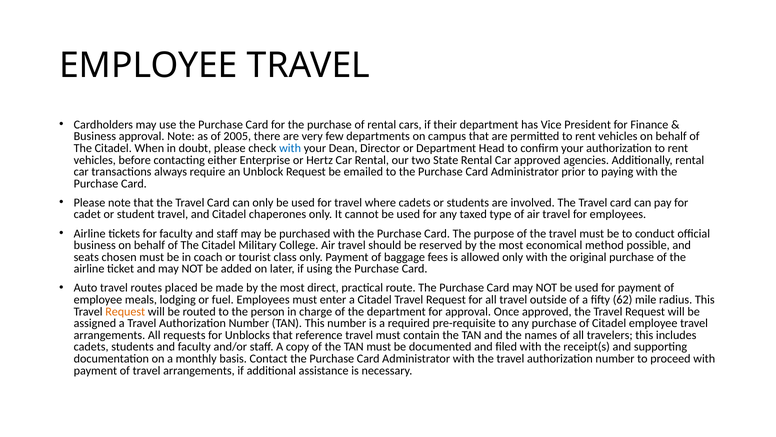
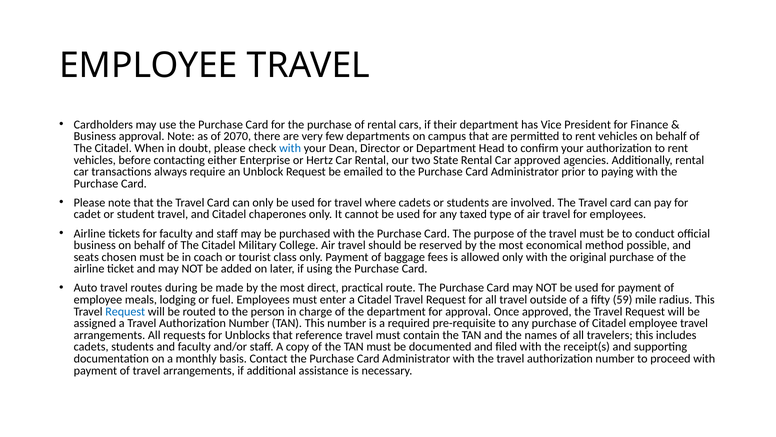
2005: 2005 -> 2070
placed: placed -> during
62: 62 -> 59
Request at (125, 311) colour: orange -> blue
